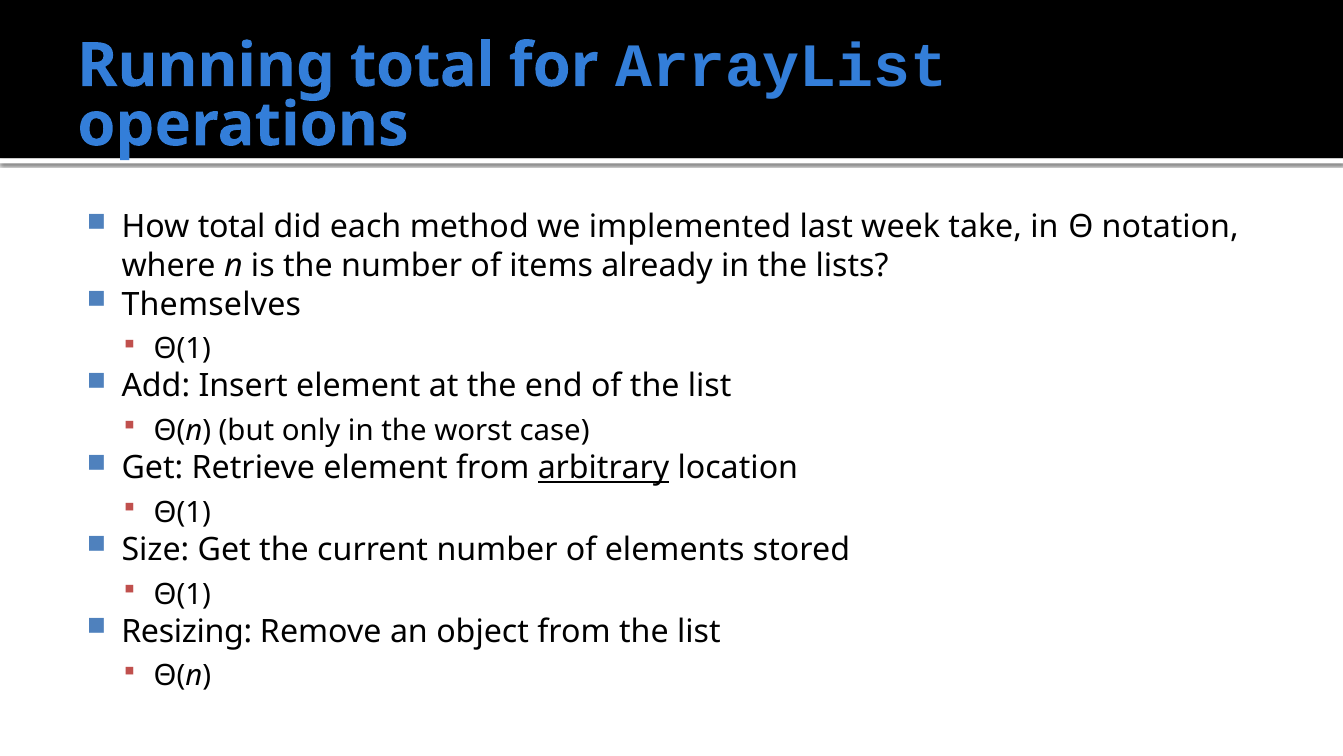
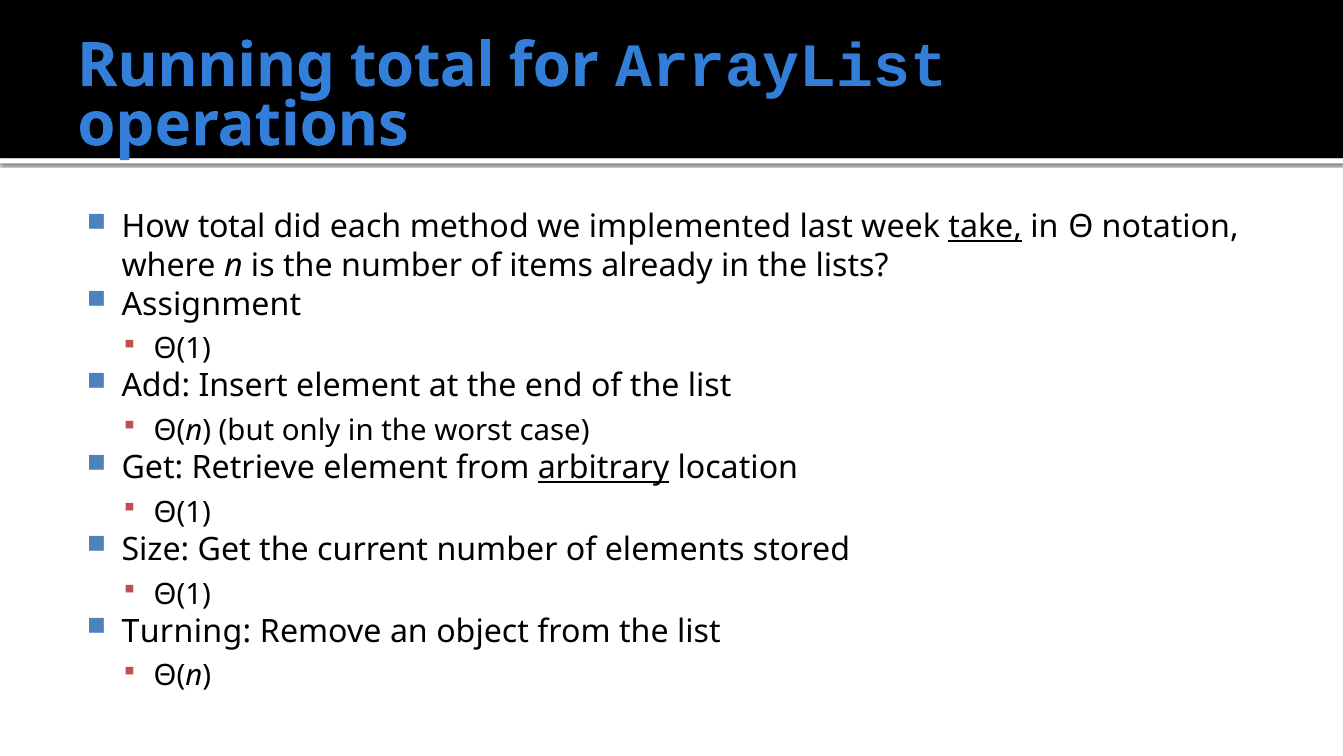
take underline: none -> present
Themselves: Themselves -> Assignment
Resizing: Resizing -> Turning
